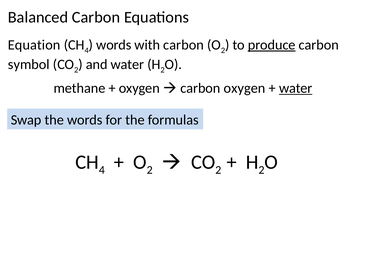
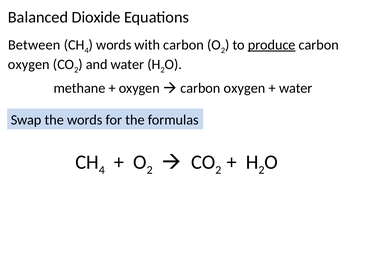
Balanced Carbon: Carbon -> Dioxide
Equation: Equation -> Between
symbol at (29, 64): symbol -> oxygen
water at (296, 88) underline: present -> none
